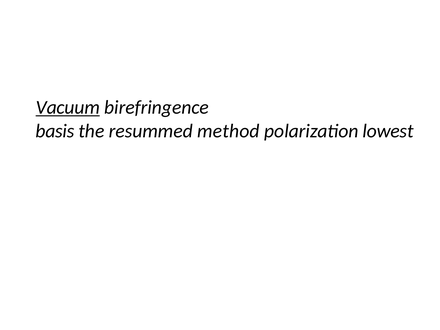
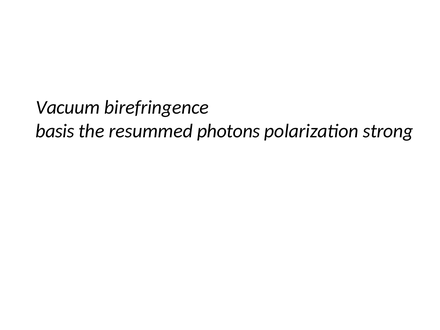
Vacuum underline: present -> none
method: method -> photons
lowest: lowest -> strong
